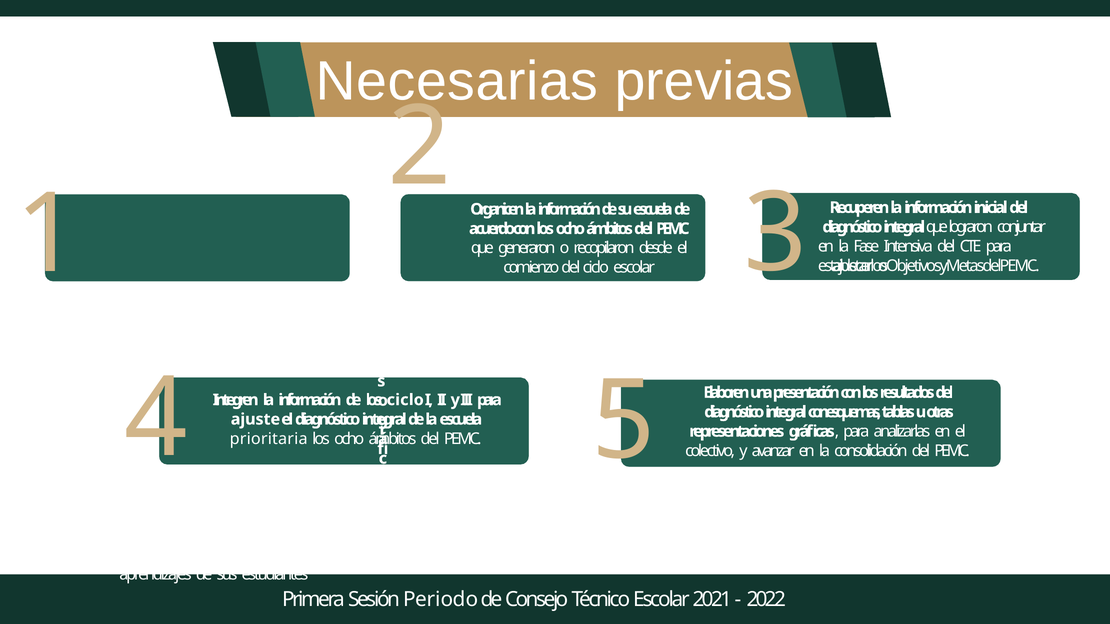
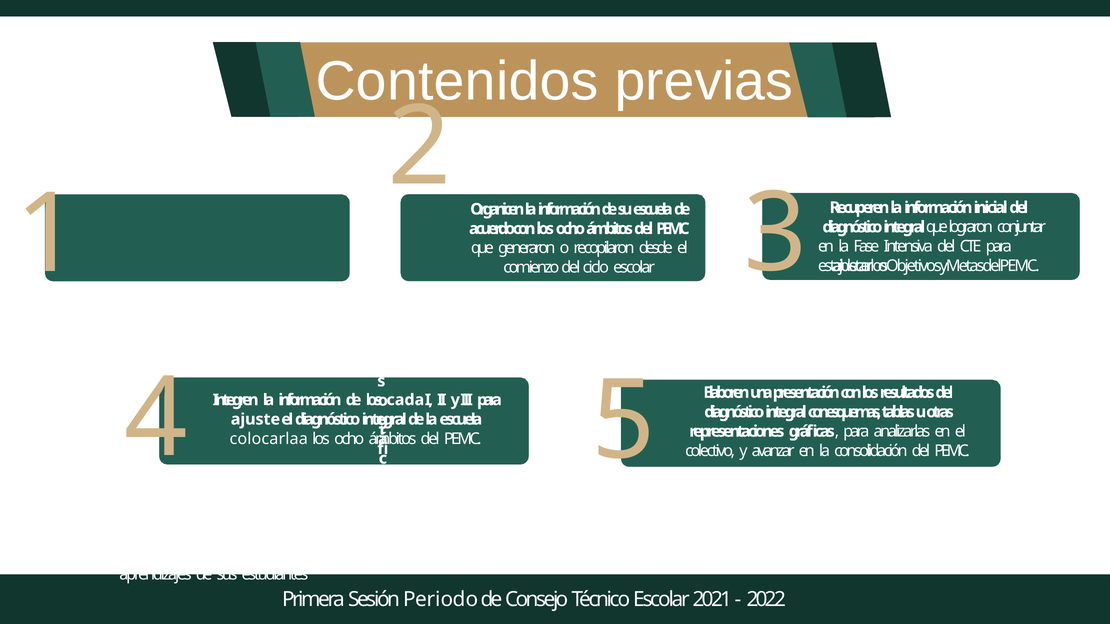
Necesarias: Necesarias -> Contenidos
ciclo at (405, 400): ciclo -> cada
prioritaria: prioritaria -> colocarlaa
